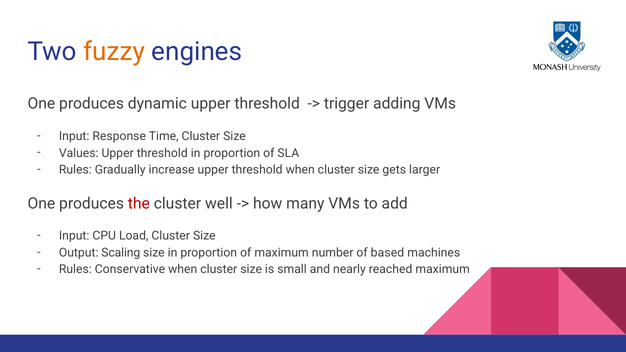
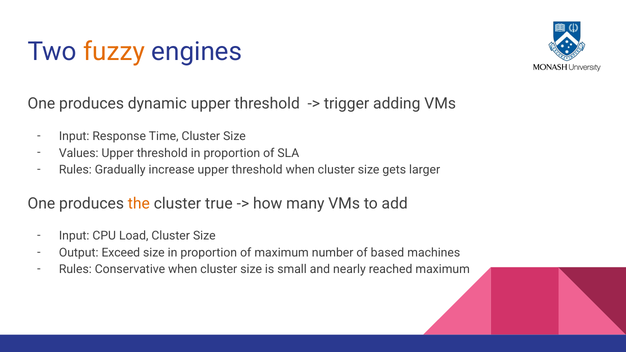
the colour: red -> orange
well: well -> true
Scaling: Scaling -> Exceed
